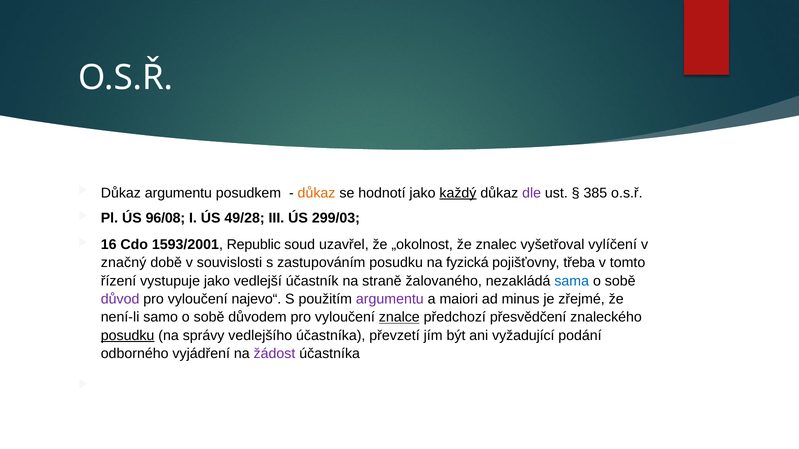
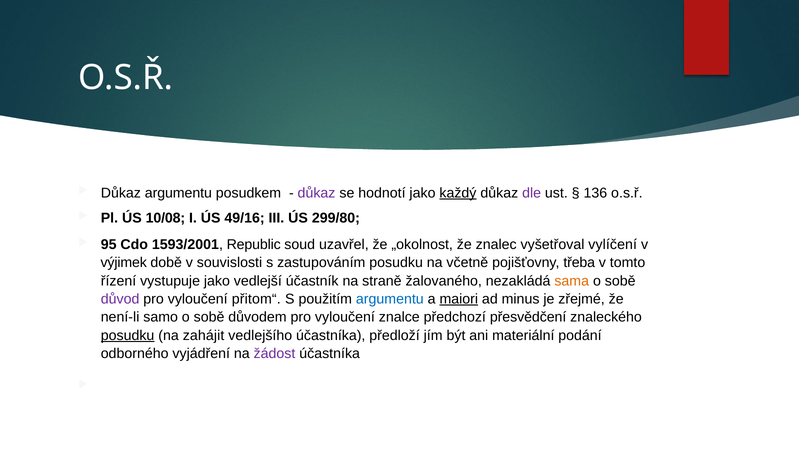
důkaz at (317, 193) colour: orange -> purple
385: 385 -> 136
96/08: 96/08 -> 10/08
49/28: 49/28 -> 49/16
299/03: 299/03 -> 299/80
16: 16 -> 95
značný: značný -> výjimek
fyzická: fyzická -> včetně
sama colour: blue -> orange
najevo“: najevo“ -> přitom“
argumentu at (390, 299) colour: purple -> blue
maiori underline: none -> present
znalce underline: present -> none
správy: správy -> zahájit
převzetí: převzetí -> předloží
vyžadující: vyžadující -> materiální
